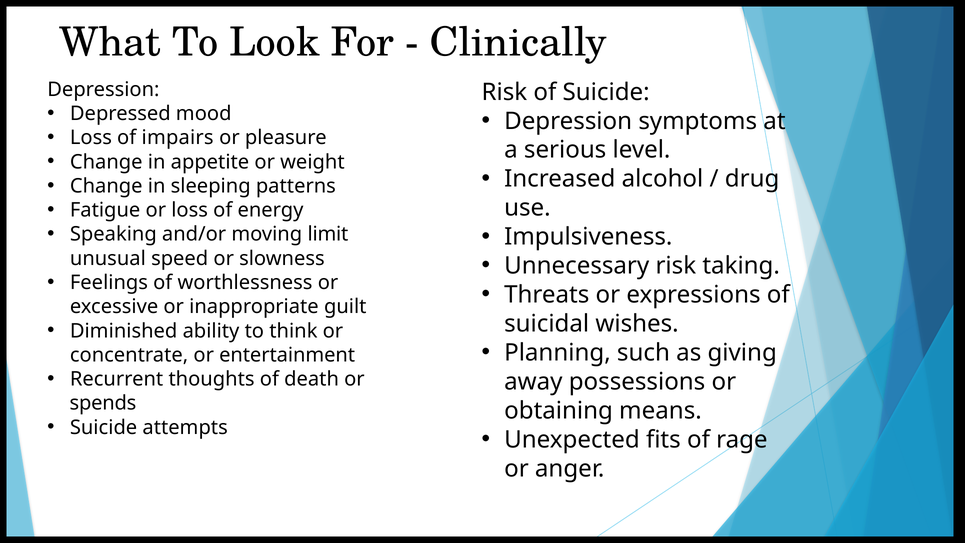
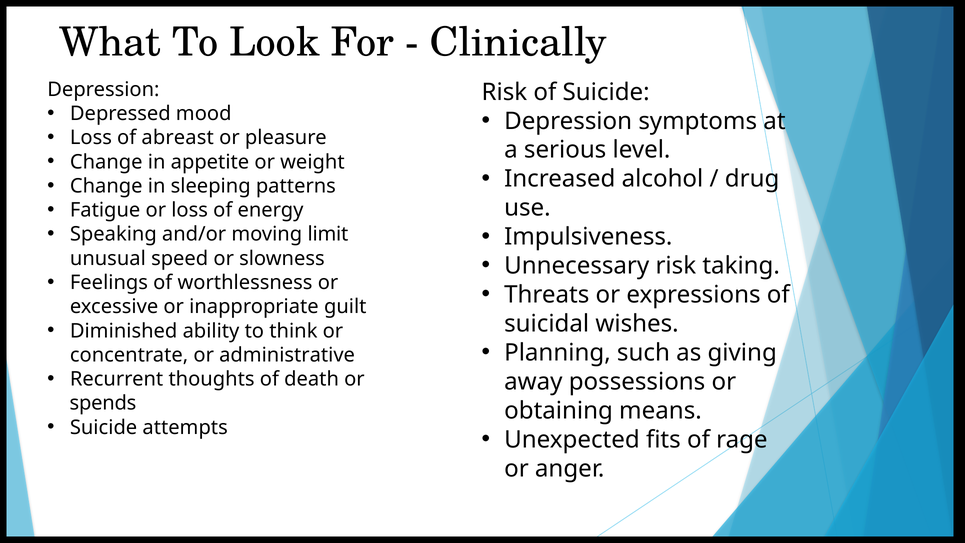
impairs: impairs -> abreast
entertainment: entertainment -> administrative
